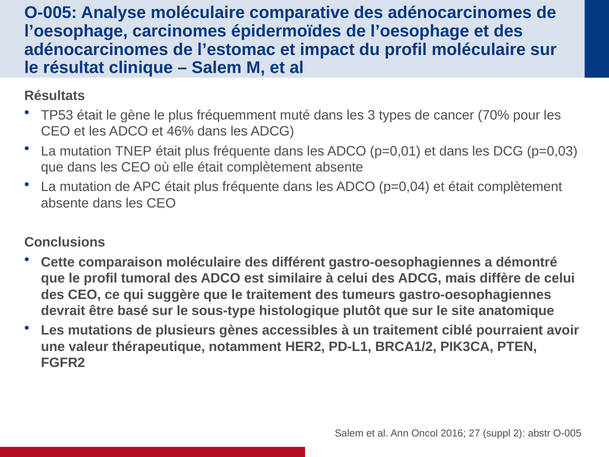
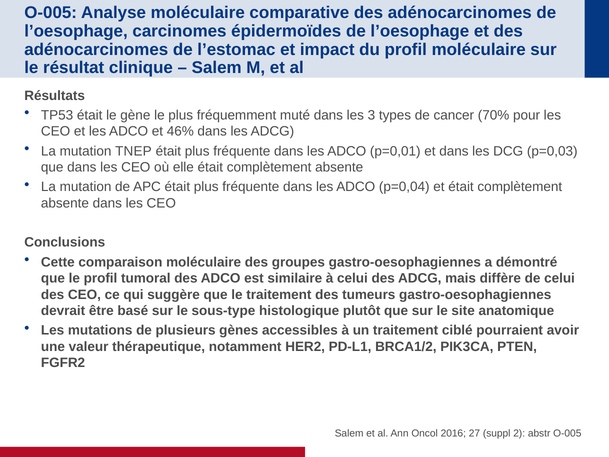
différent: différent -> groupes
